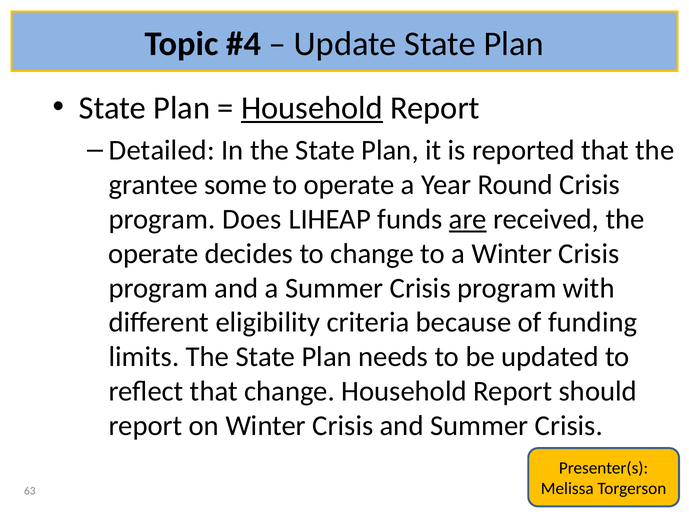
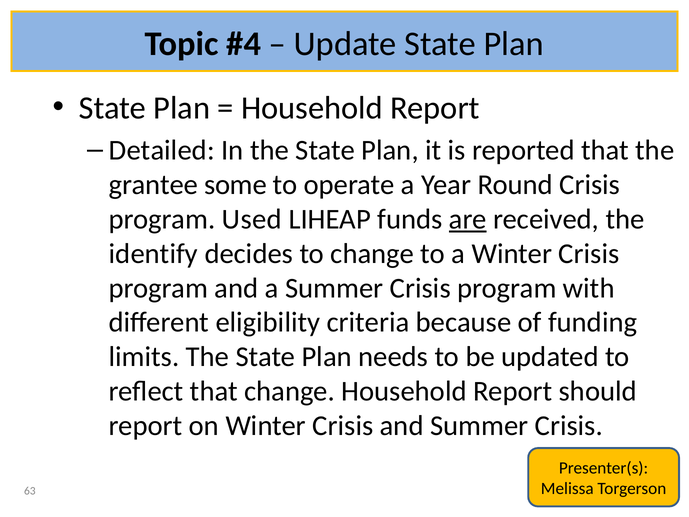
Household at (312, 108) underline: present -> none
Does: Does -> Used
operate at (154, 253): operate -> identify
